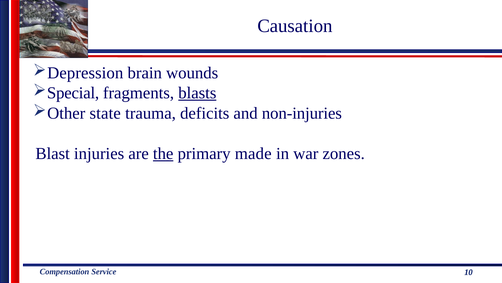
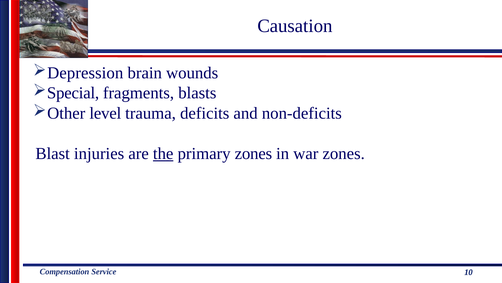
blasts underline: present -> none
state: state -> level
non-injuries: non-injuries -> non-deficits
primary made: made -> zones
